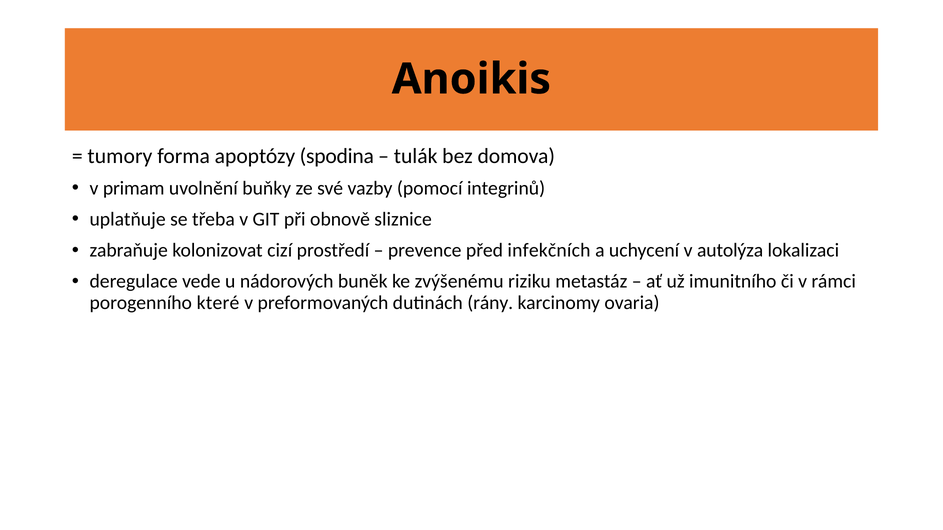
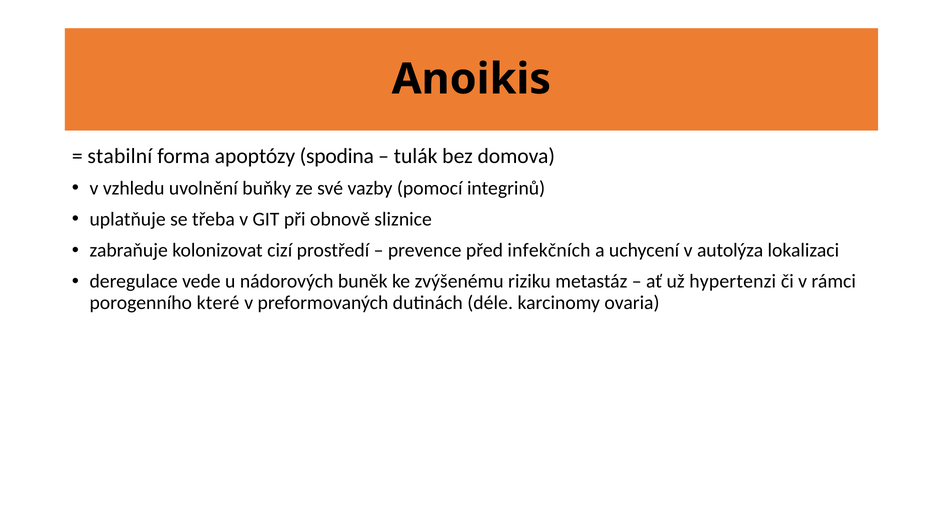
tumory: tumory -> stabilní
primam: primam -> vzhledu
imunitního: imunitního -> hypertenzi
rány: rány -> déle
